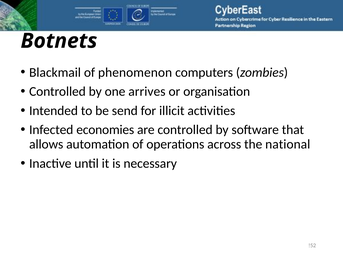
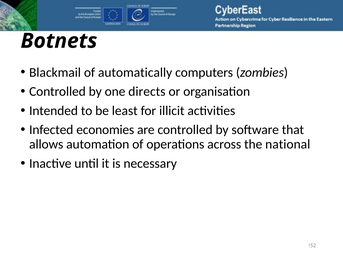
phenomenon: phenomenon -> automatically
arrives: arrives -> directs
send: send -> least
